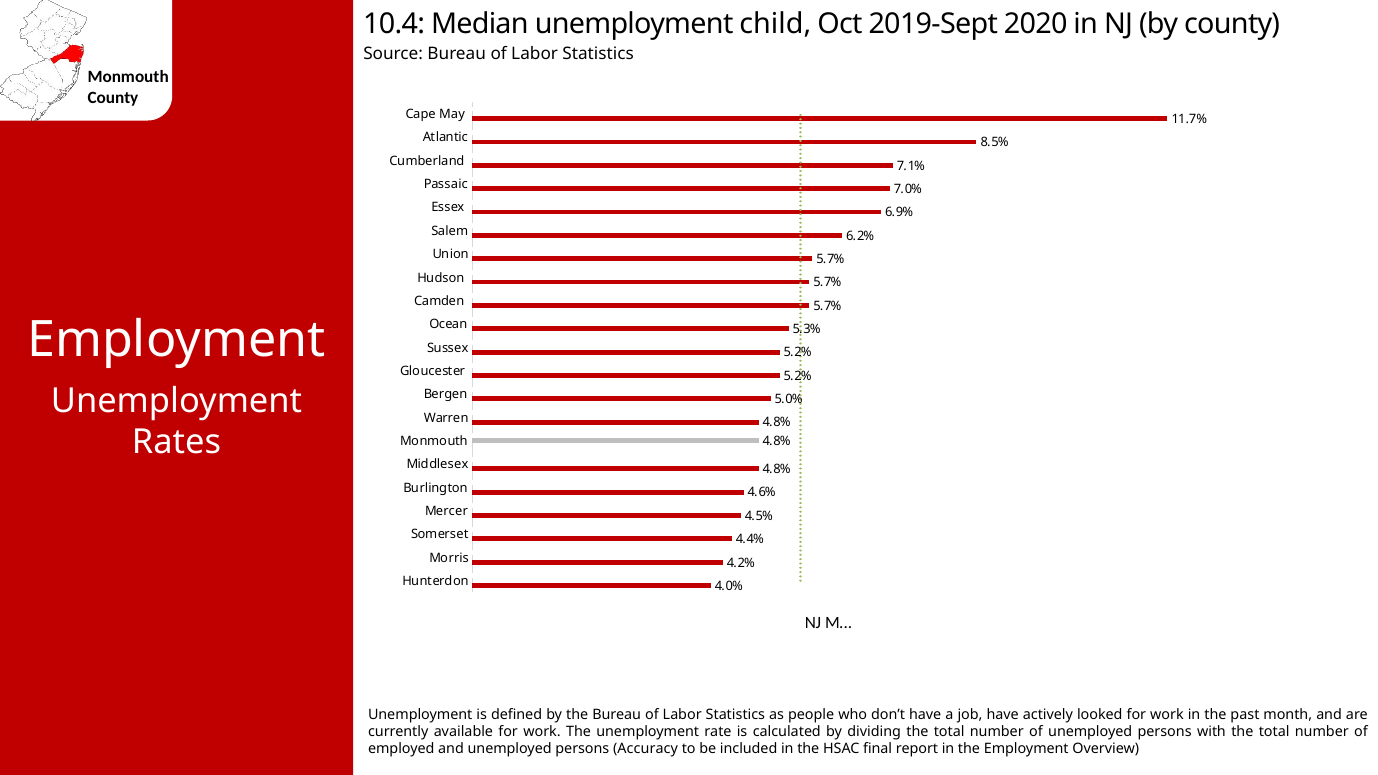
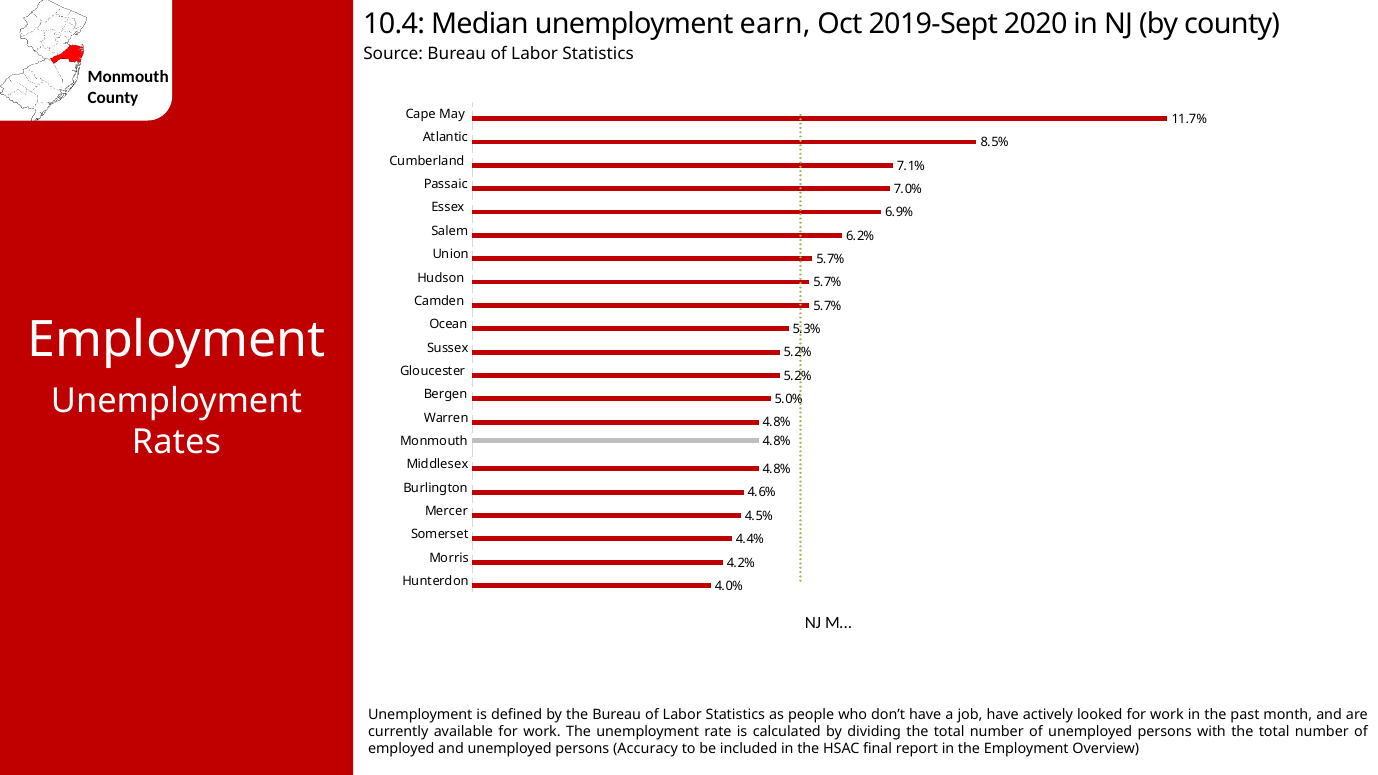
child: child -> earn
